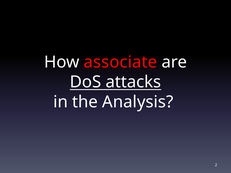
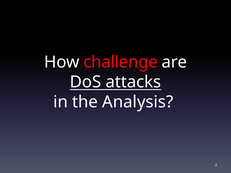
associate: associate -> challenge
